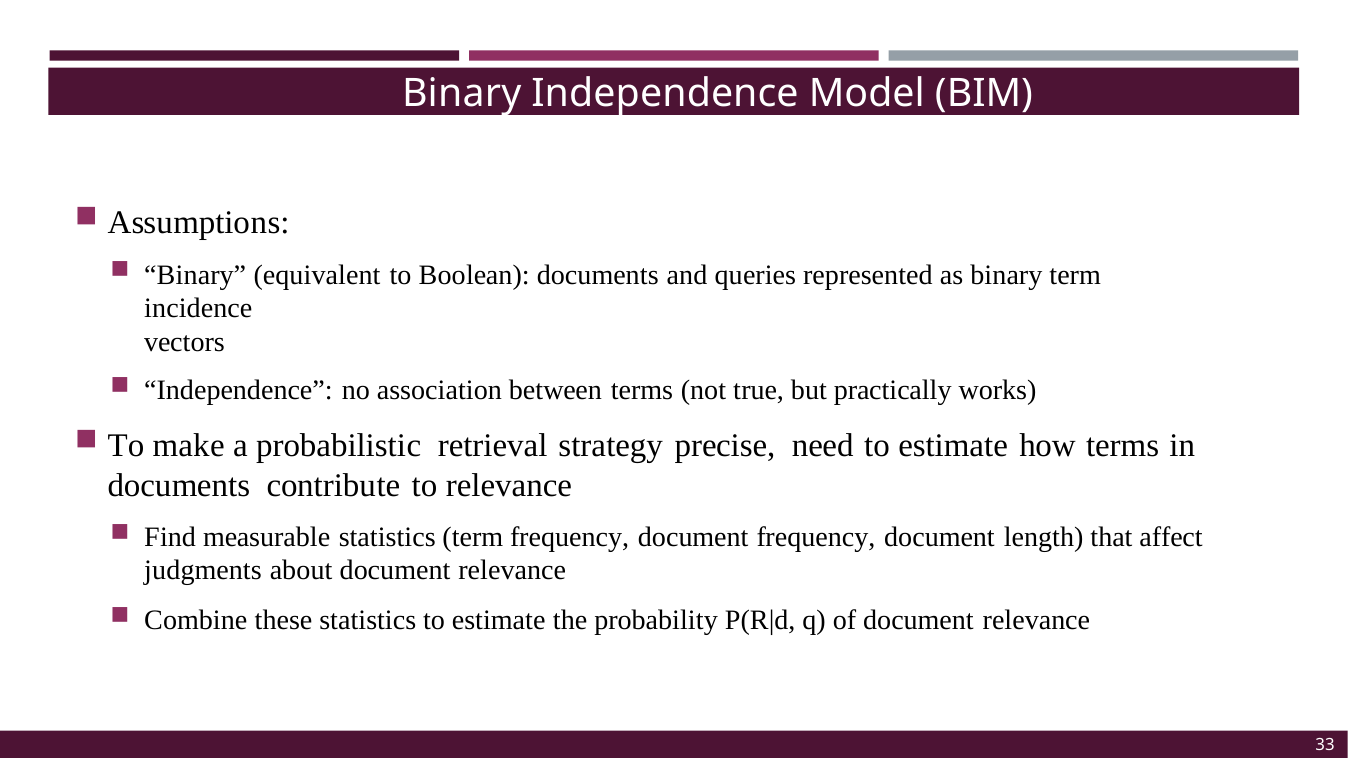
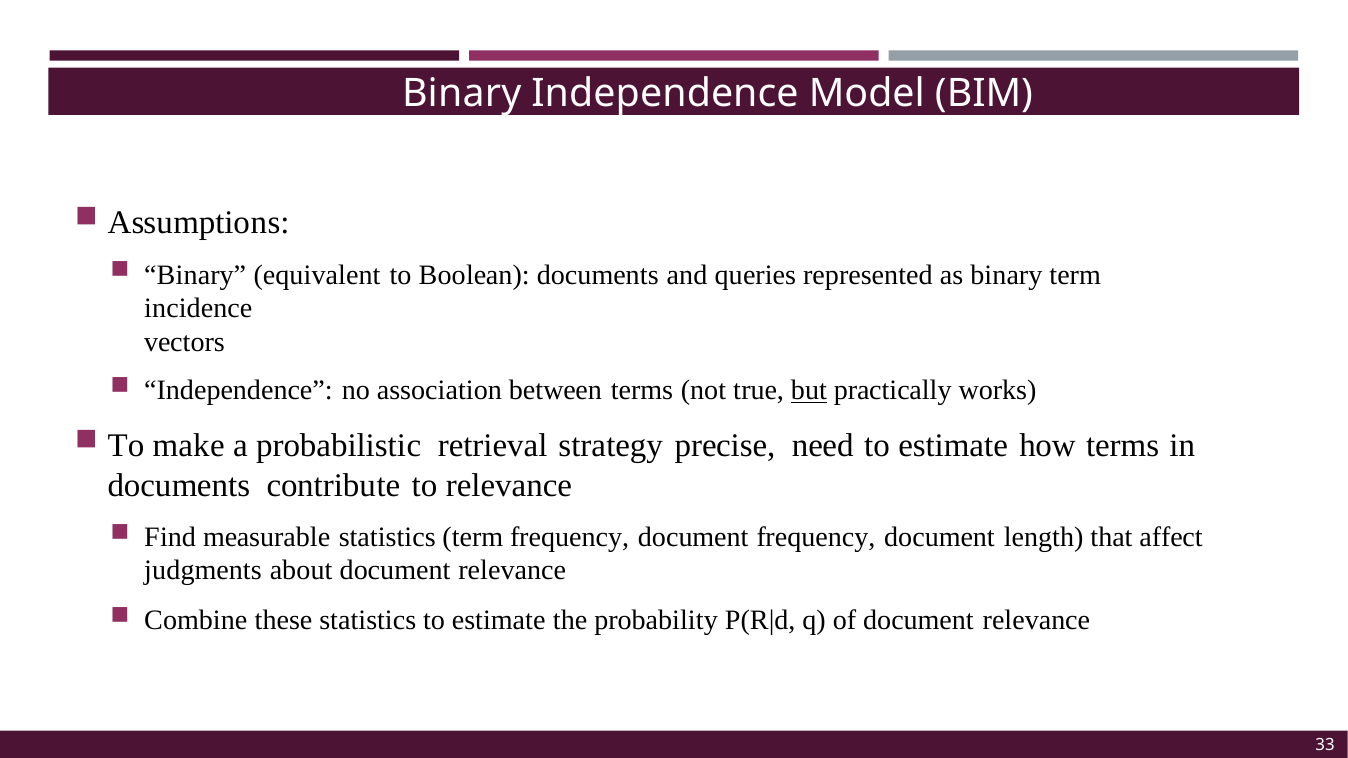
but underline: none -> present
